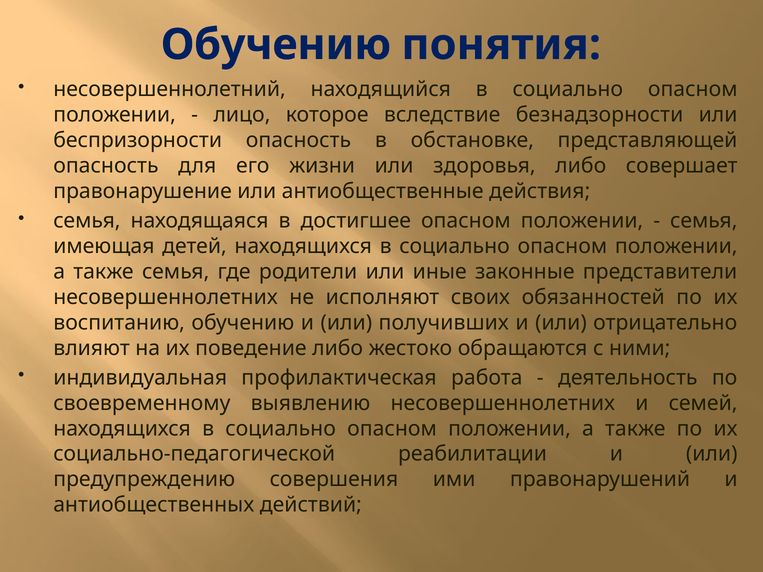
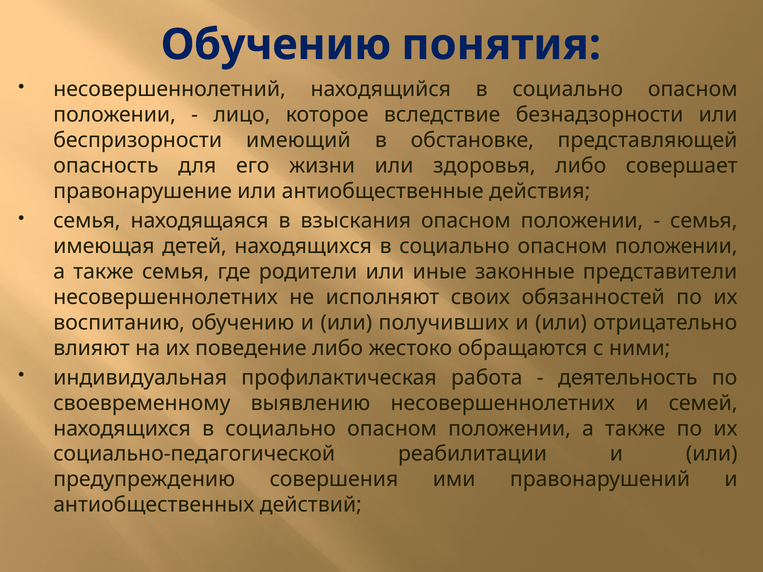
беспризорности опасность: опасность -> имеющий
достигшее: достигшее -> взыскания
